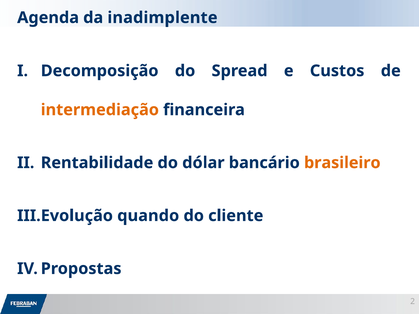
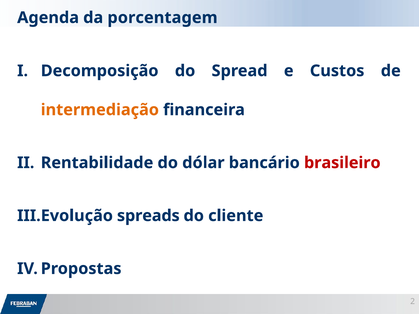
inadimplente: inadimplente -> porcentagem
brasileiro colour: orange -> red
quando: quando -> spreads
